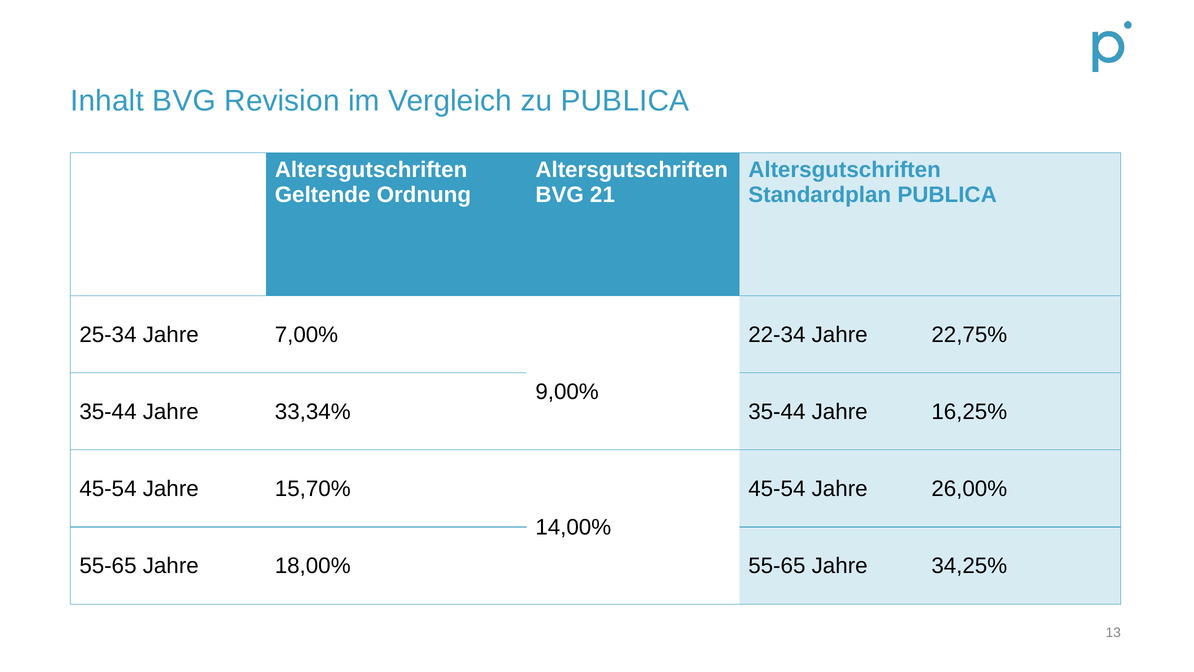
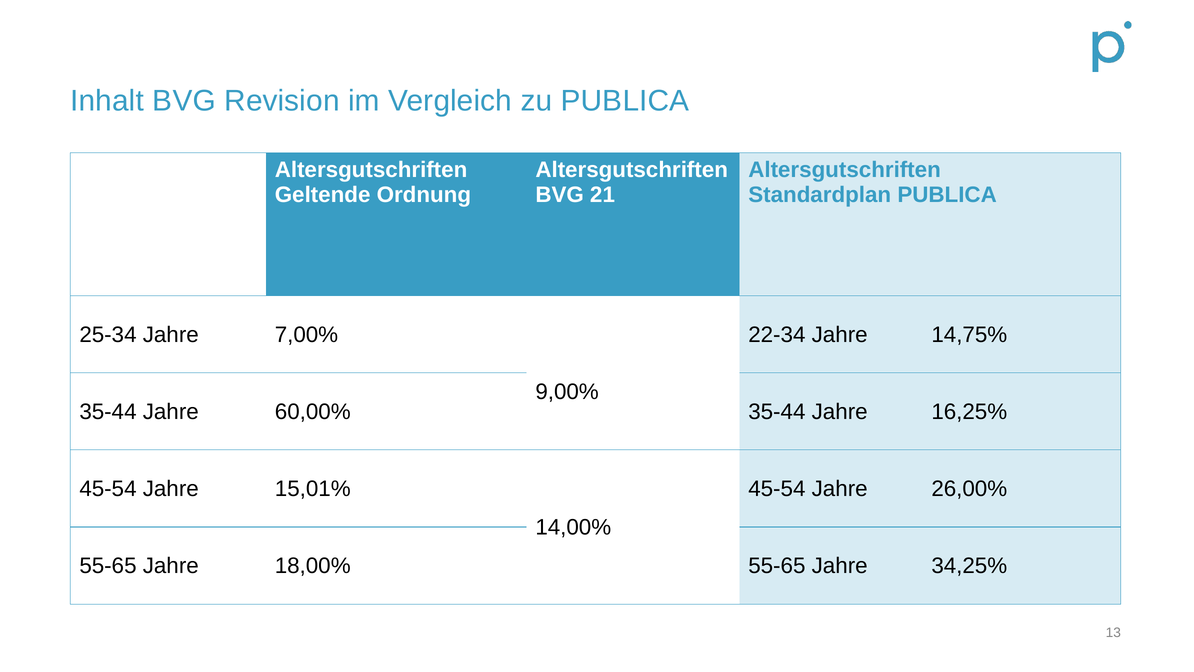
22,75%: 22,75% -> 14,75%
33,34%: 33,34% -> 60,00%
15,70%: 15,70% -> 15,01%
